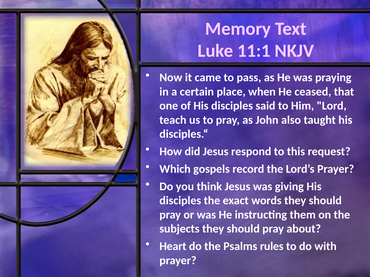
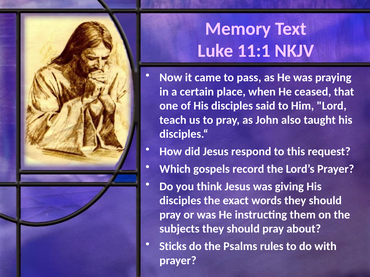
Heart: Heart -> Sticks
